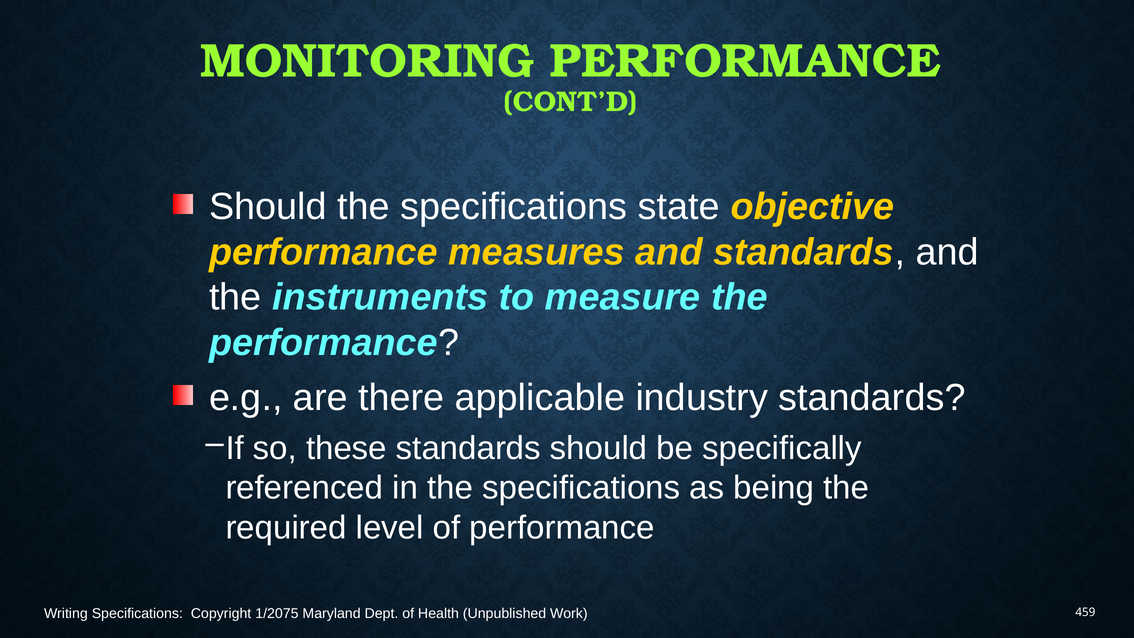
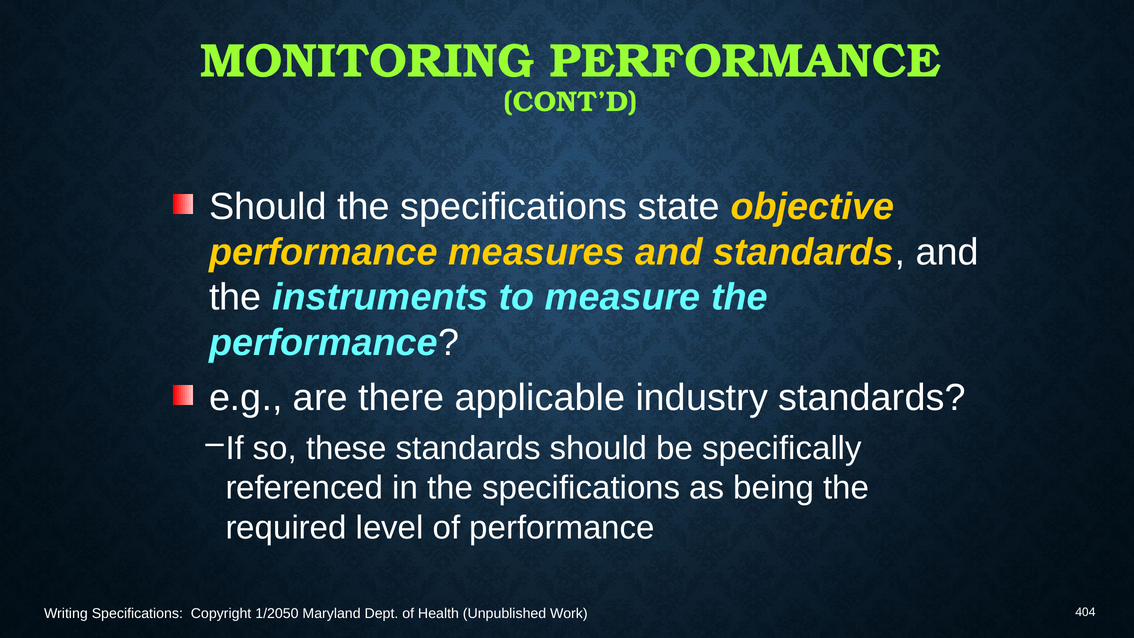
1/2075: 1/2075 -> 1/2050
459: 459 -> 404
